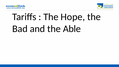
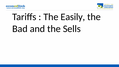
Hope: Hope -> Easily
Able: Able -> Sells
